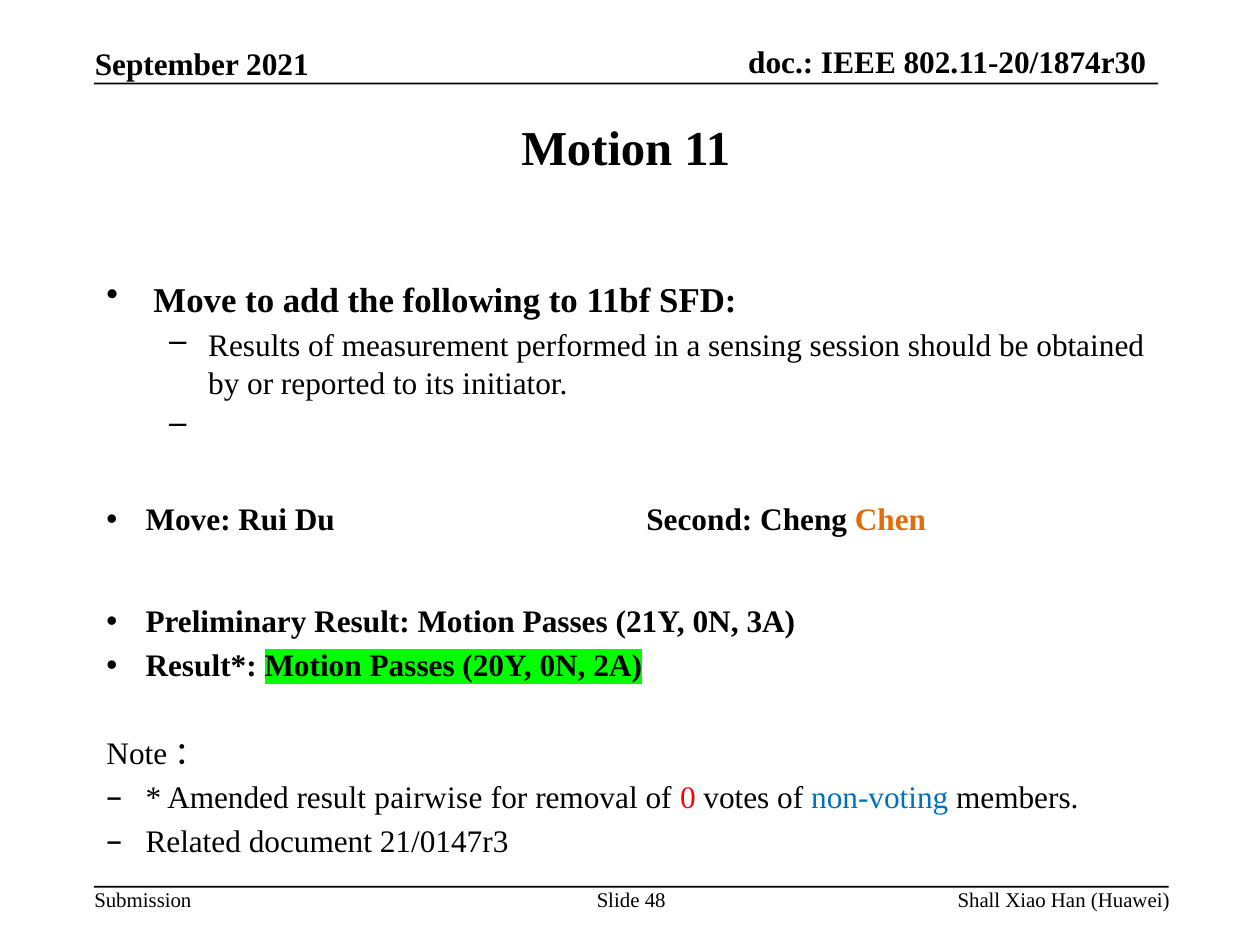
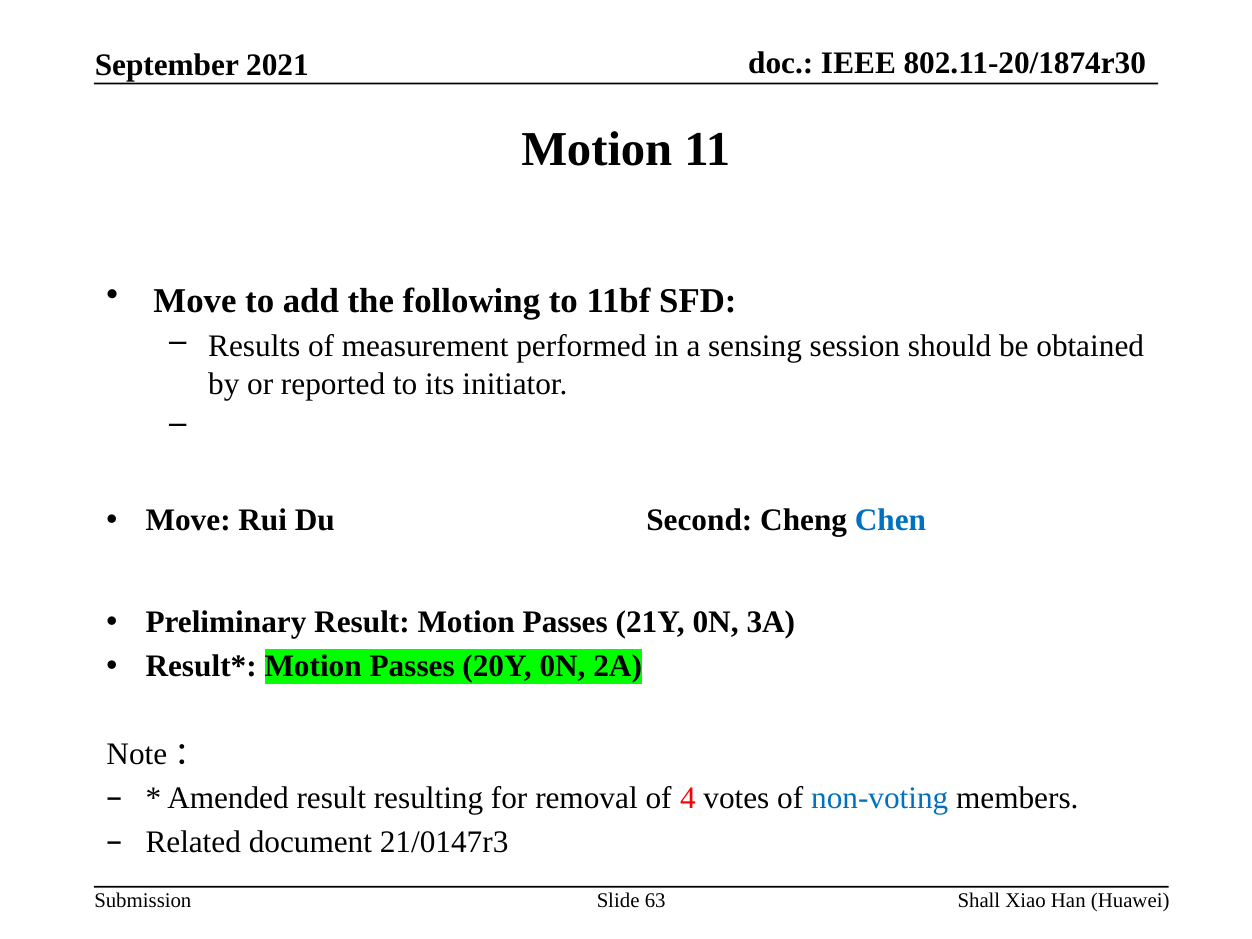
Chen colour: orange -> blue
pairwise: pairwise -> resulting
0: 0 -> 4
48: 48 -> 63
